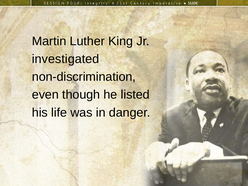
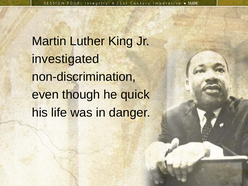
listed: listed -> quick
